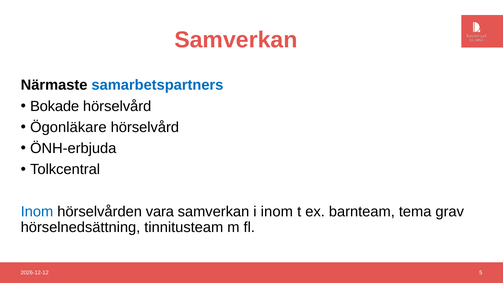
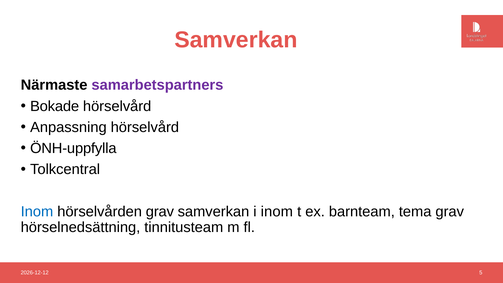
samarbetspartners colour: blue -> purple
Ögonläkare: Ögonläkare -> Anpassning
ÖNH-erbjuda: ÖNH-erbjuda -> ÖNH-uppfylla
hörselvården vara: vara -> grav
